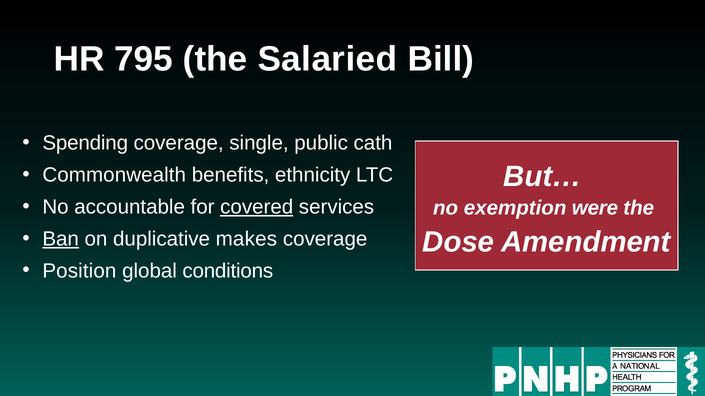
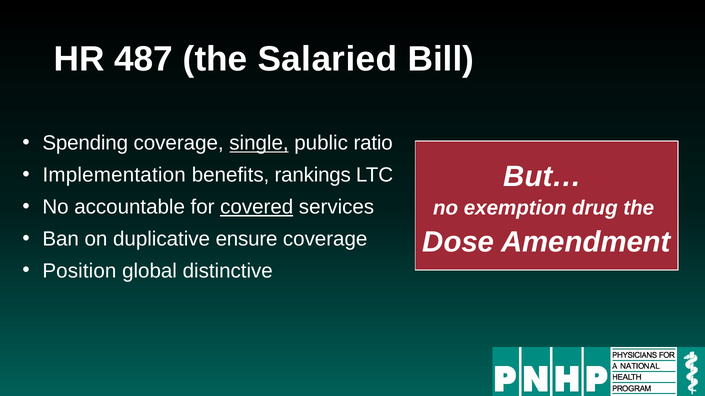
795: 795 -> 487
single underline: none -> present
cath: cath -> ratio
Commonwealth: Commonwealth -> Implementation
ethnicity: ethnicity -> rankings
were: were -> drug
Ban underline: present -> none
makes: makes -> ensure
conditions: conditions -> distinctive
